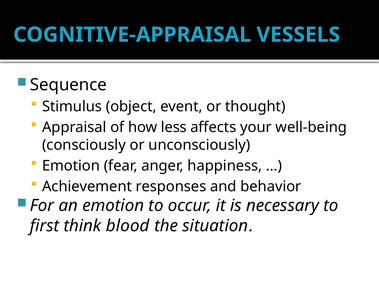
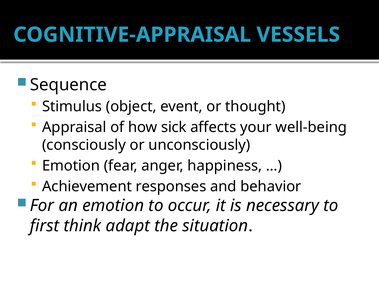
less: less -> sick
blood: blood -> adapt
